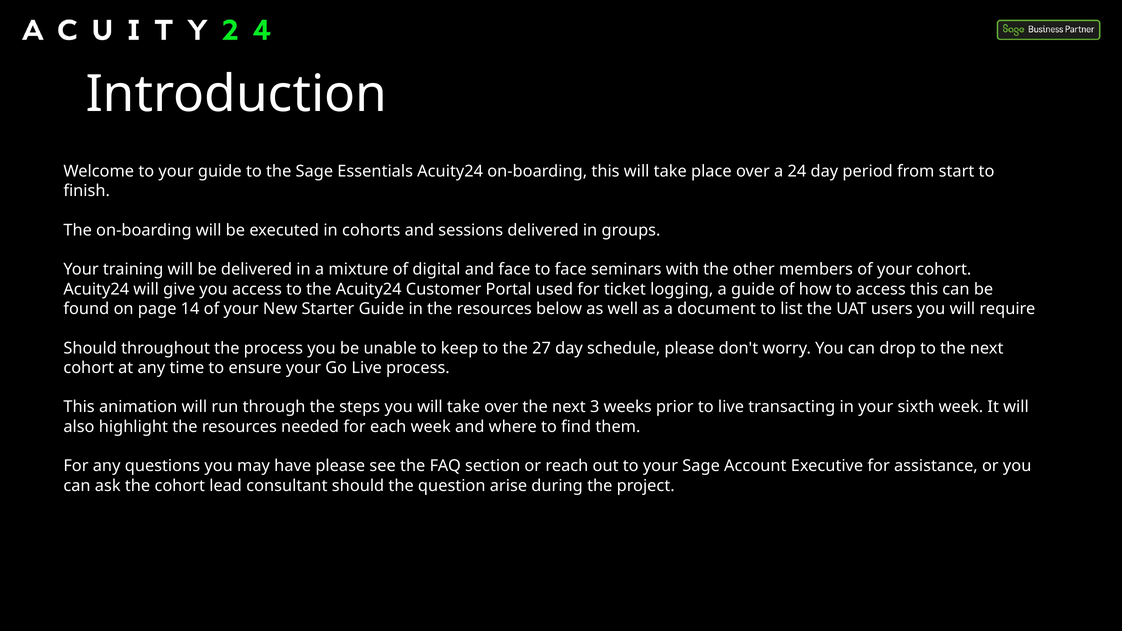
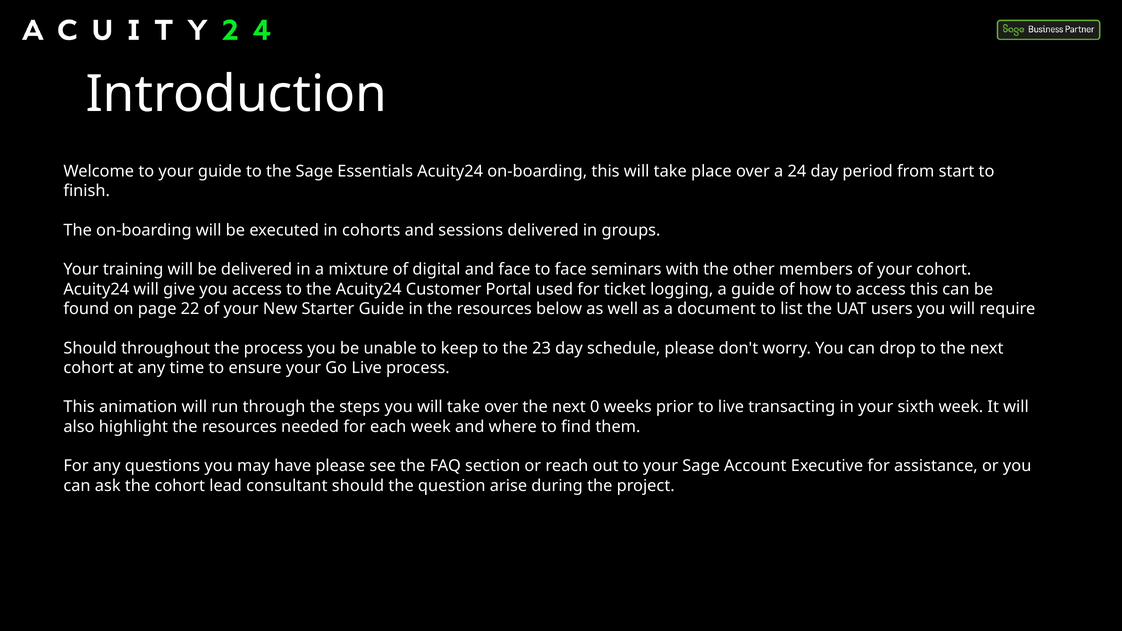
14: 14 -> 22
27: 27 -> 23
3: 3 -> 0
